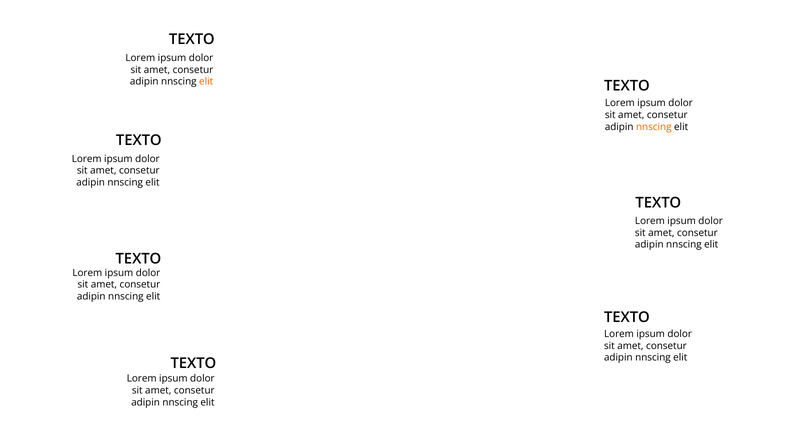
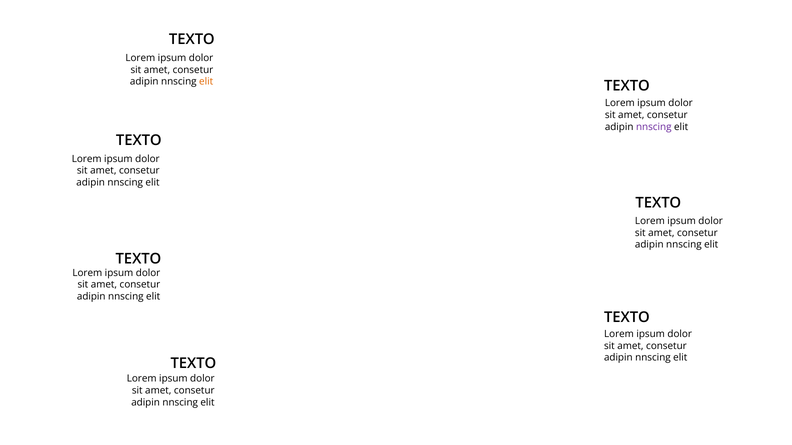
nnscing at (654, 127) colour: orange -> purple
